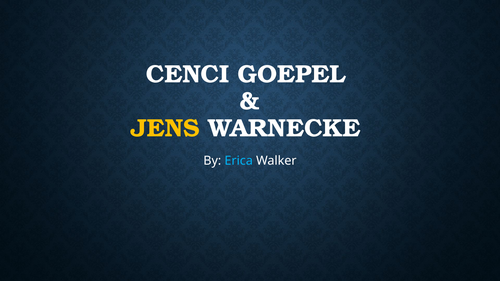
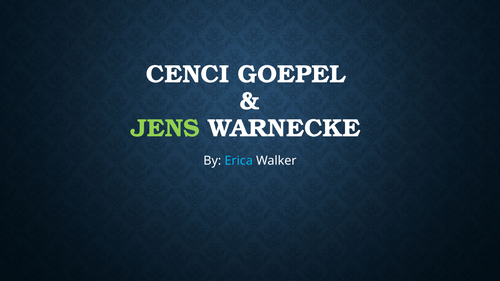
JENS colour: yellow -> light green
